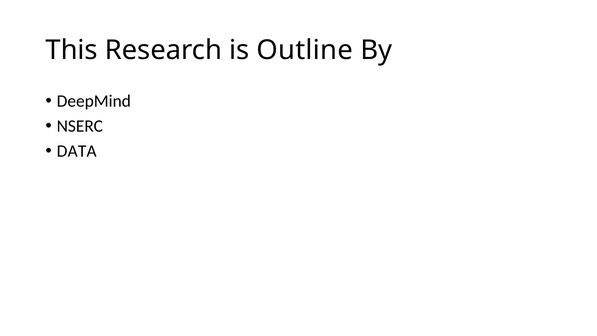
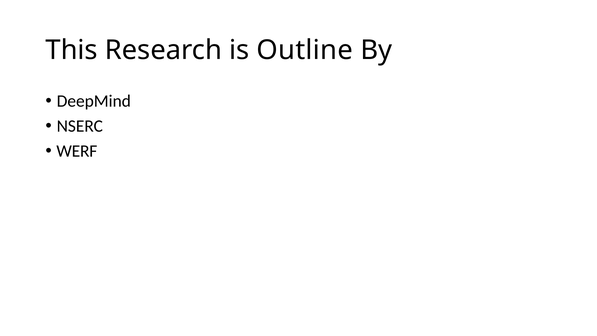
DATA: DATA -> WERF
